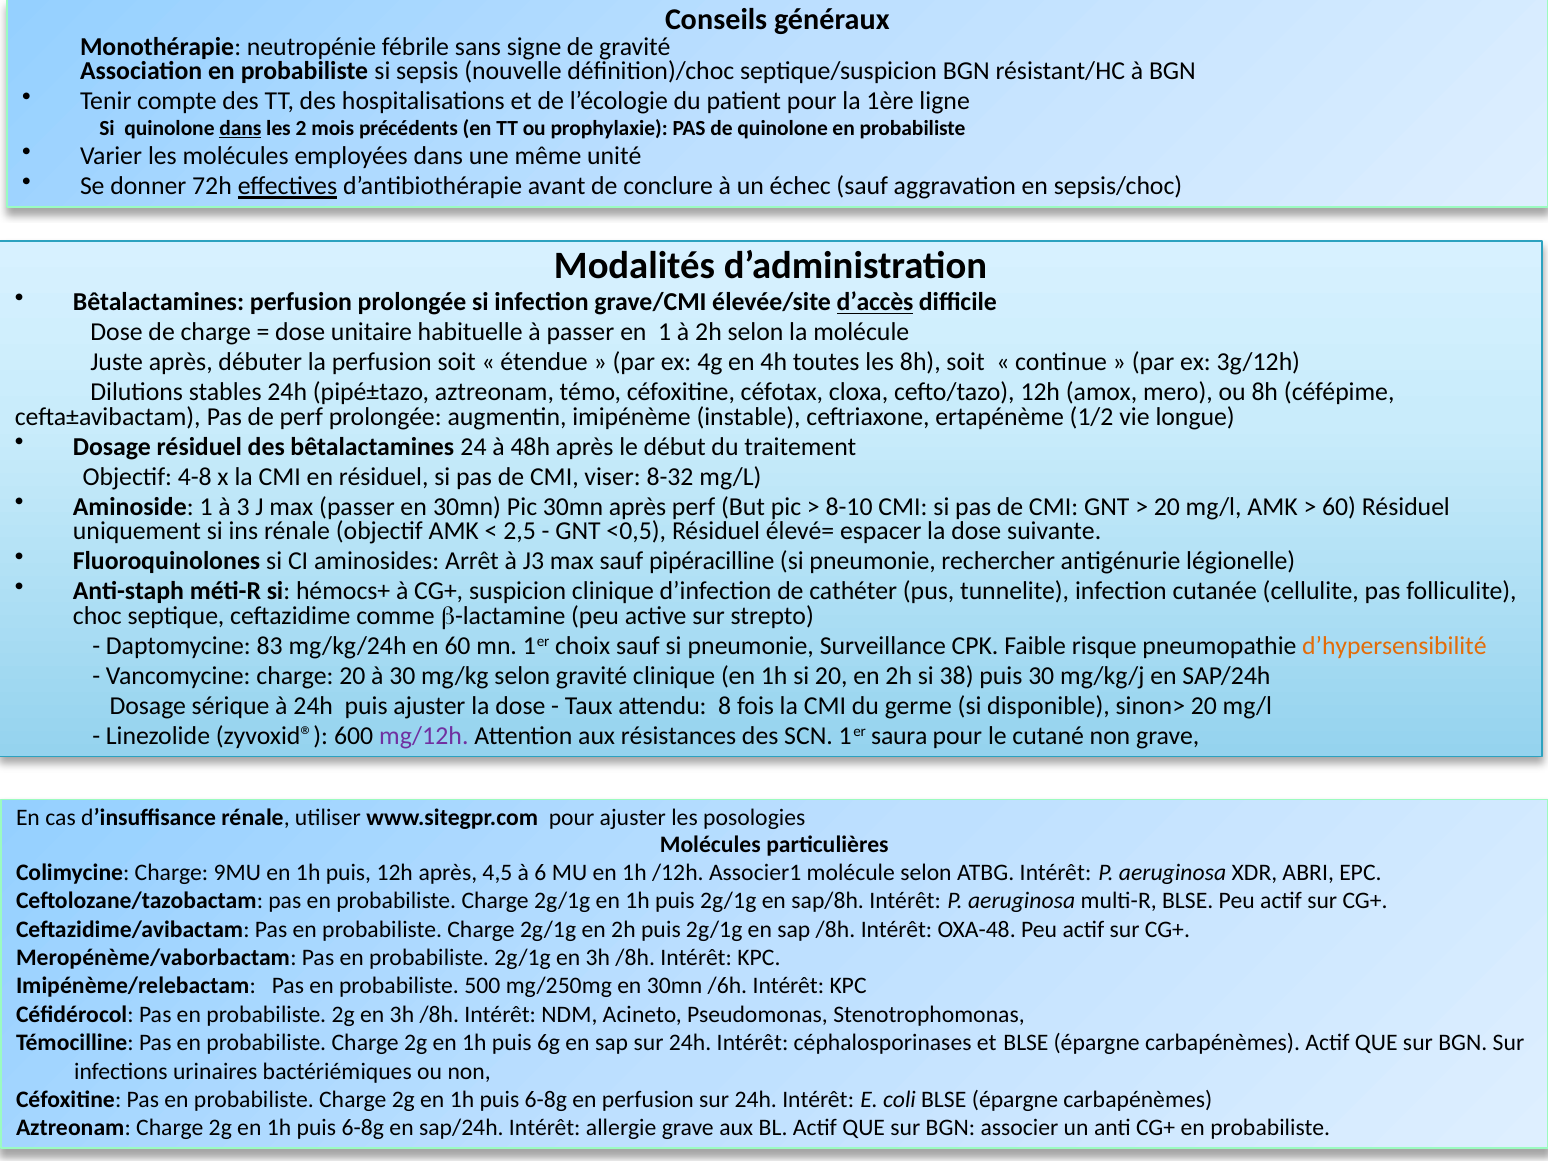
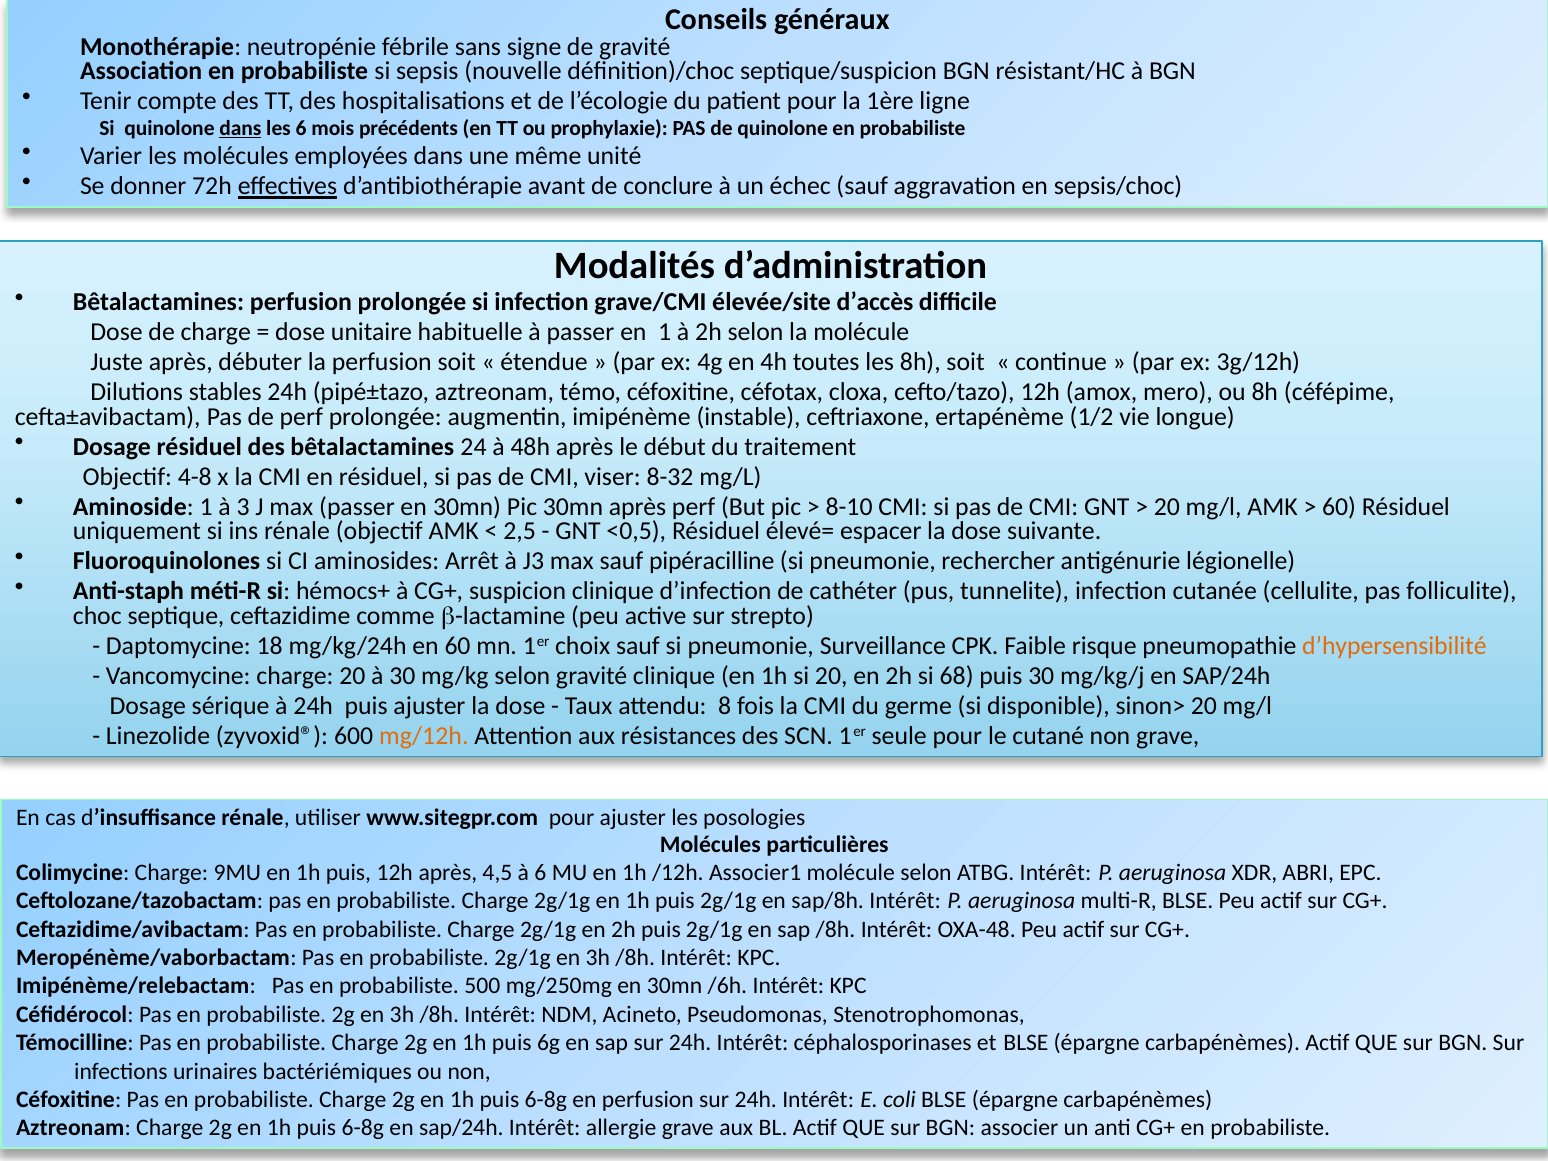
les 2: 2 -> 6
d’accès underline: present -> none
83: 83 -> 18
38: 38 -> 68
mg/12h colour: purple -> orange
saura: saura -> seule
